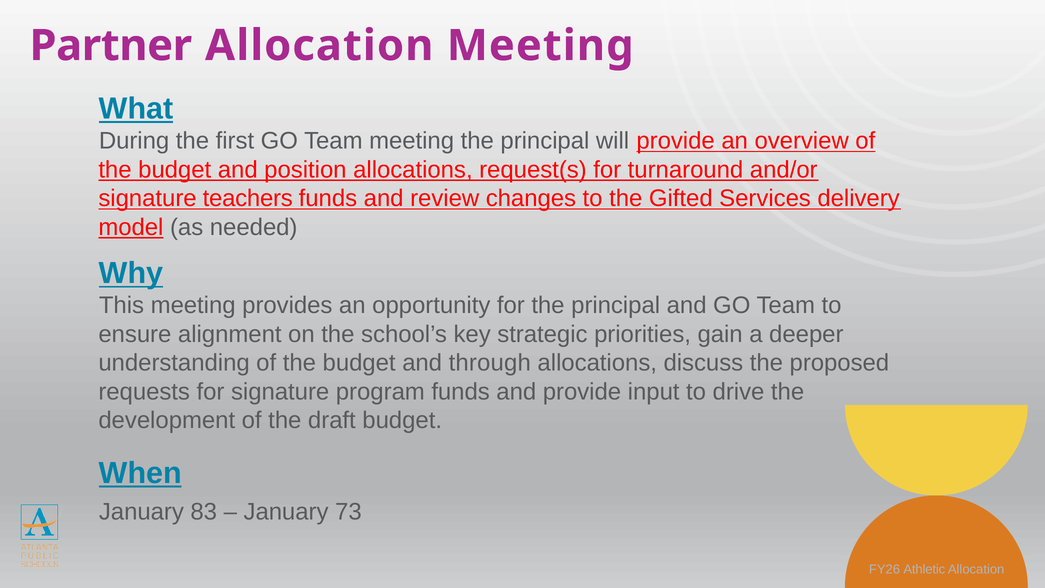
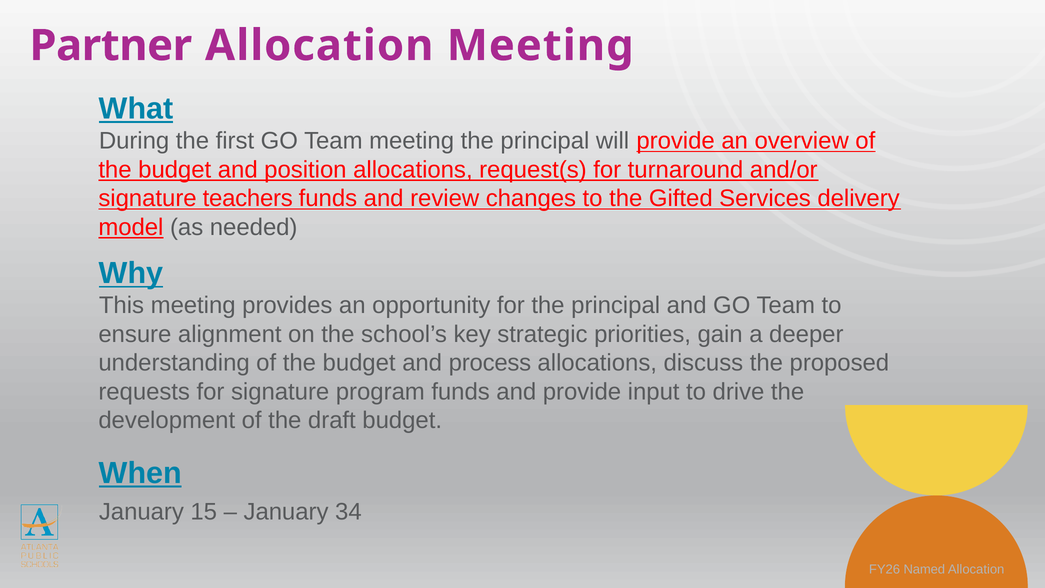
through: through -> process
83: 83 -> 15
73: 73 -> 34
Athletic: Athletic -> Named
